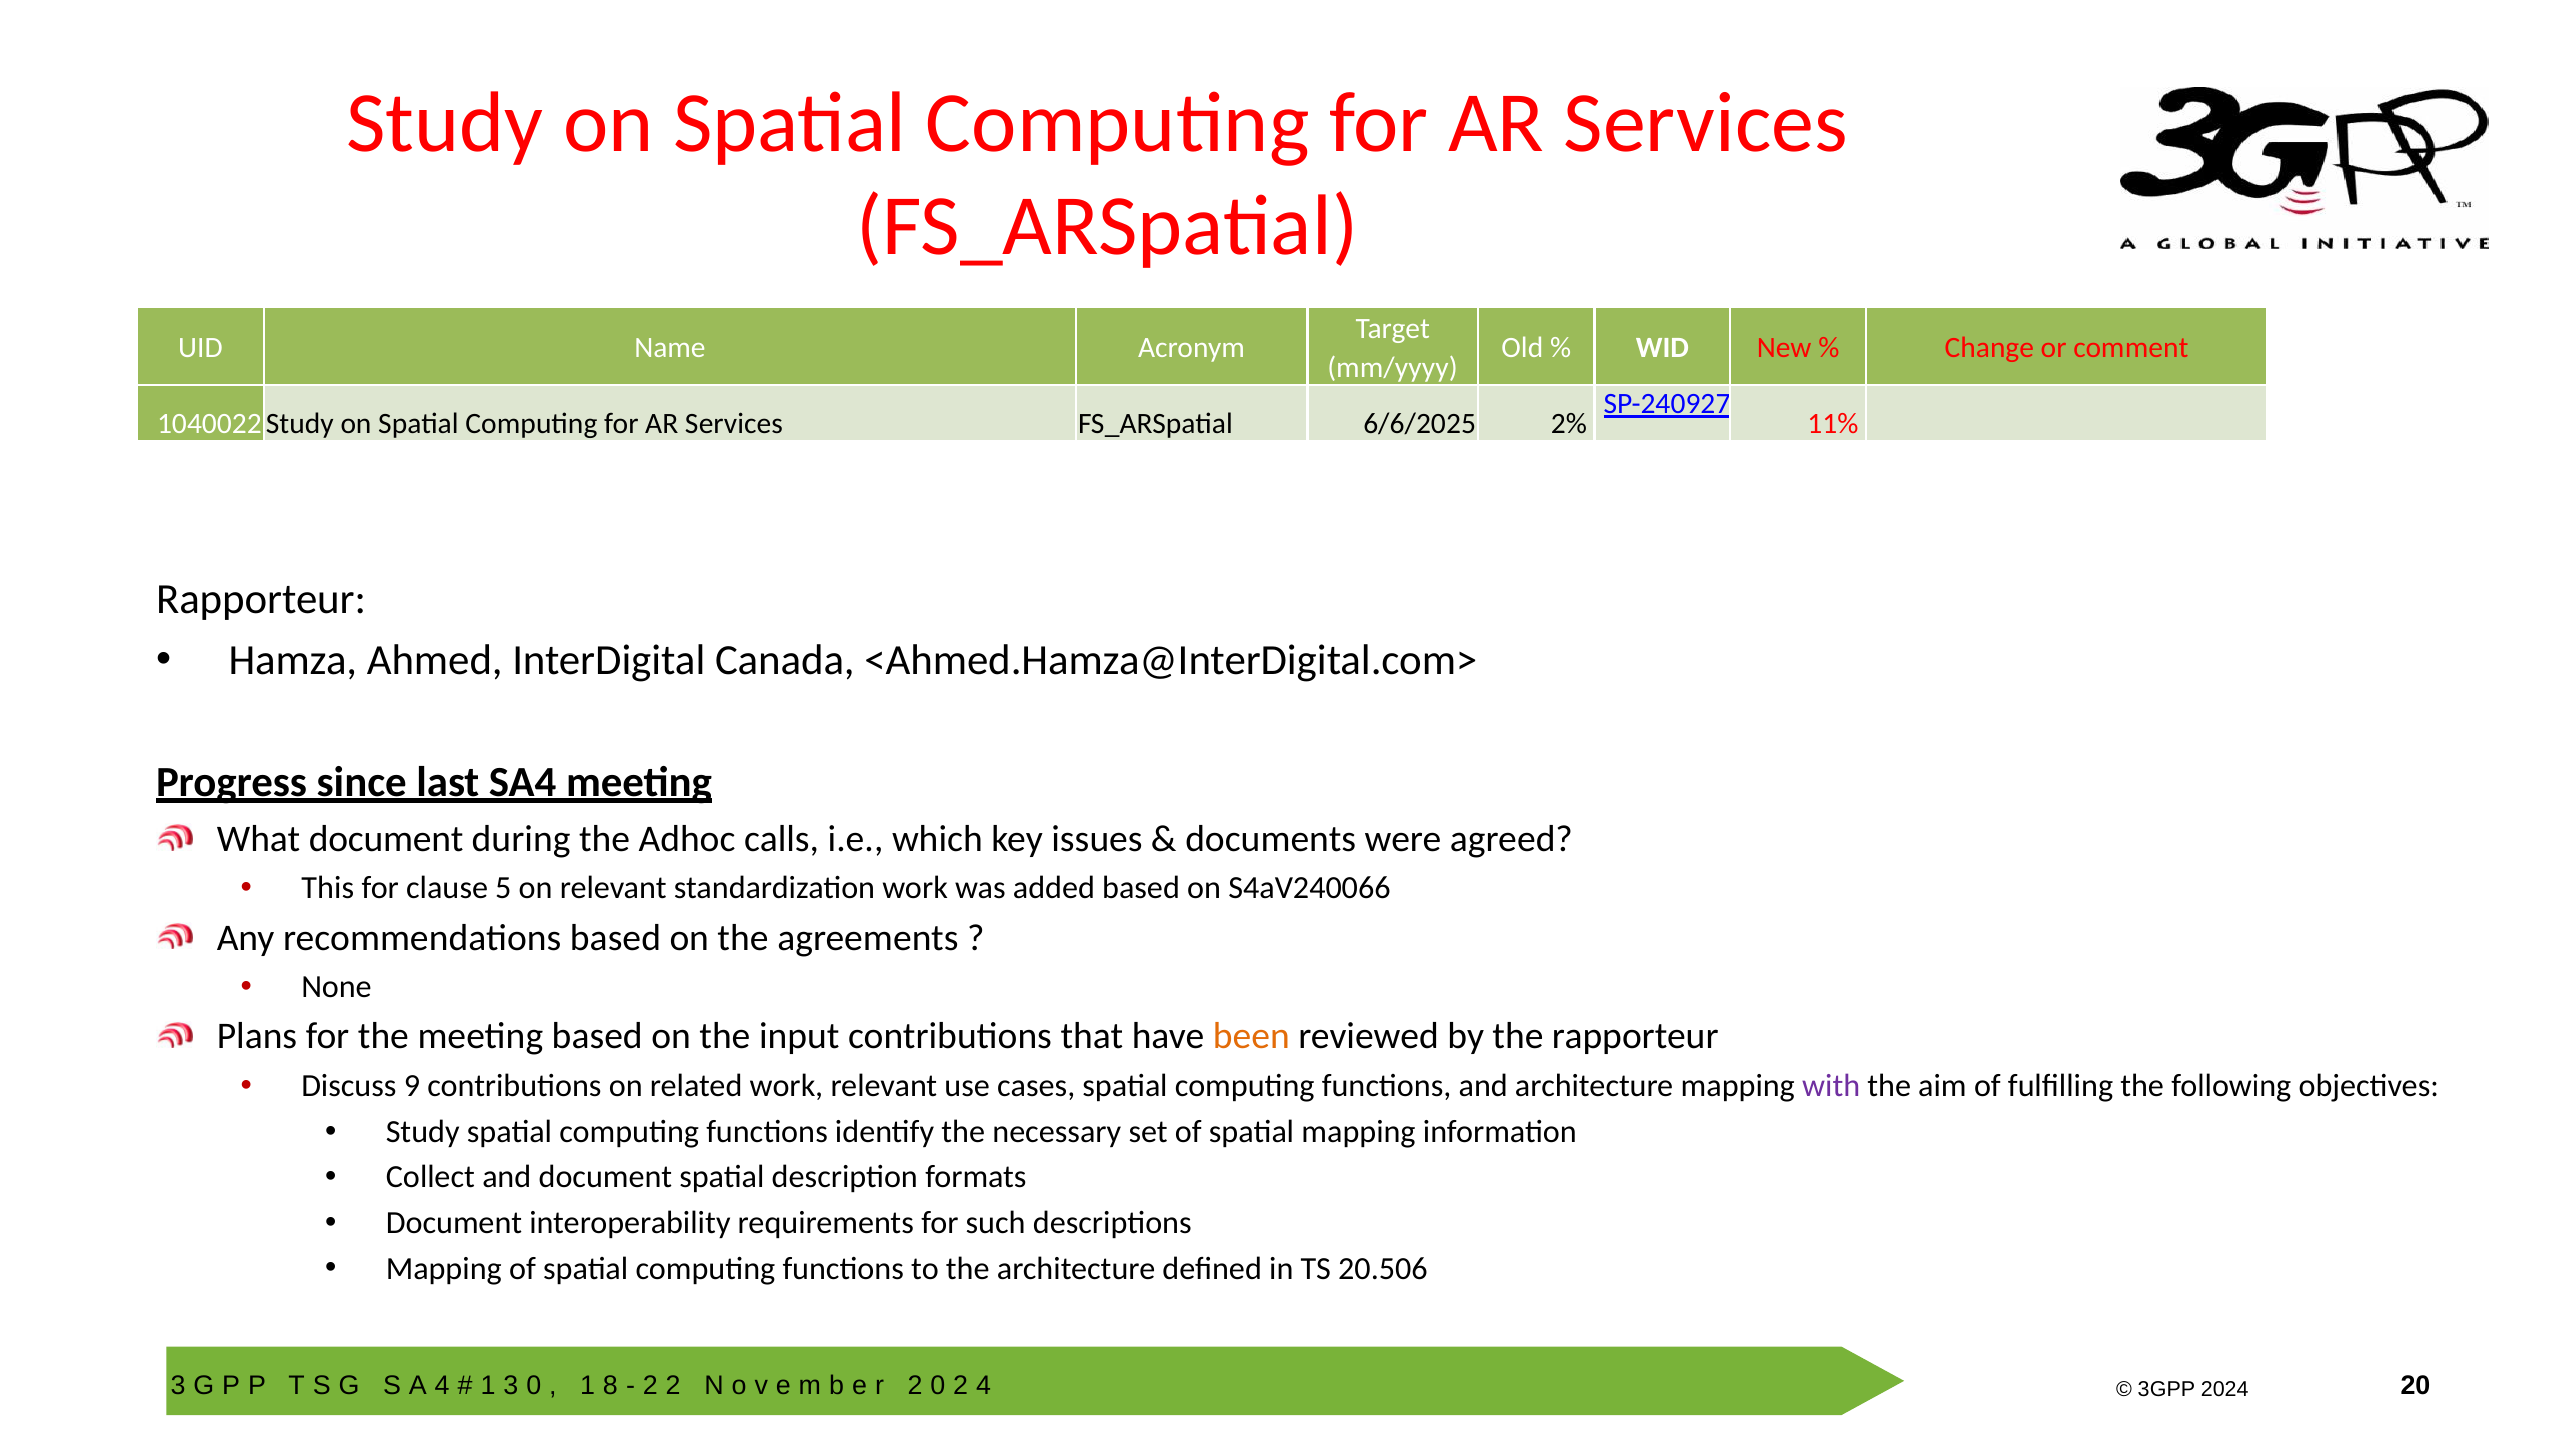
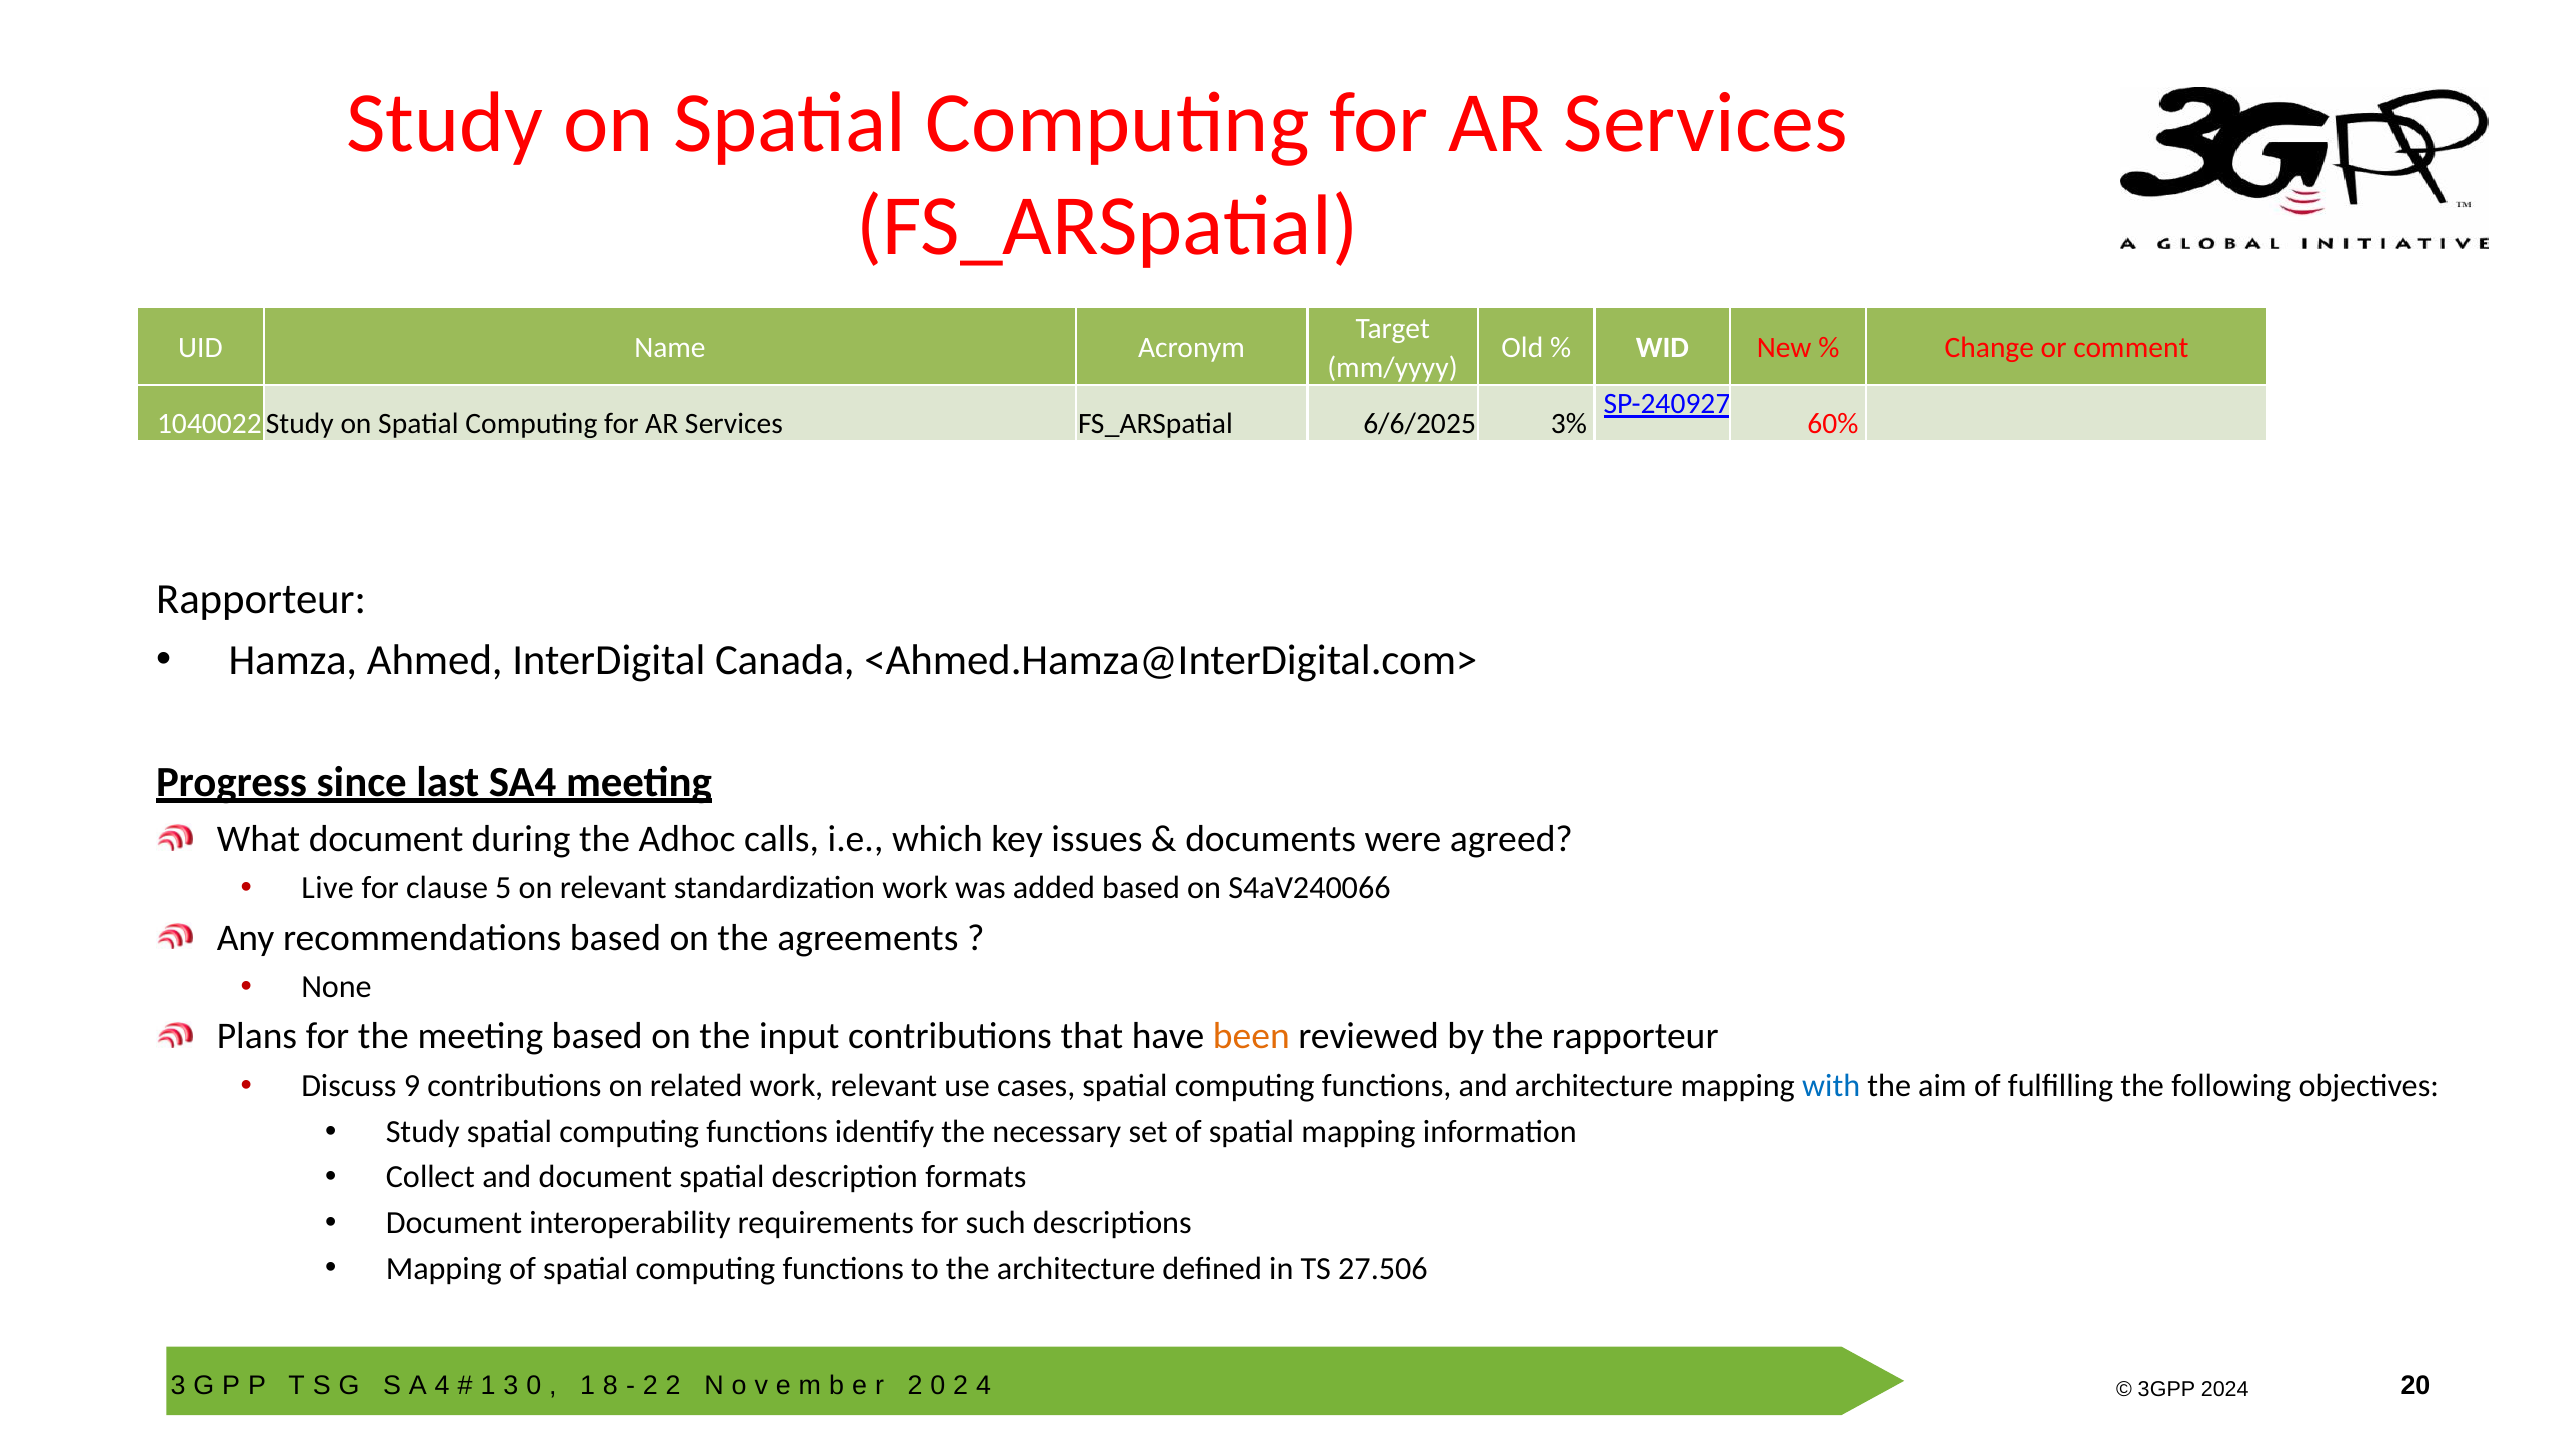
2%: 2% -> 3%
11%: 11% -> 60%
This: This -> Live
with colour: purple -> blue
20.506: 20.506 -> 27.506
